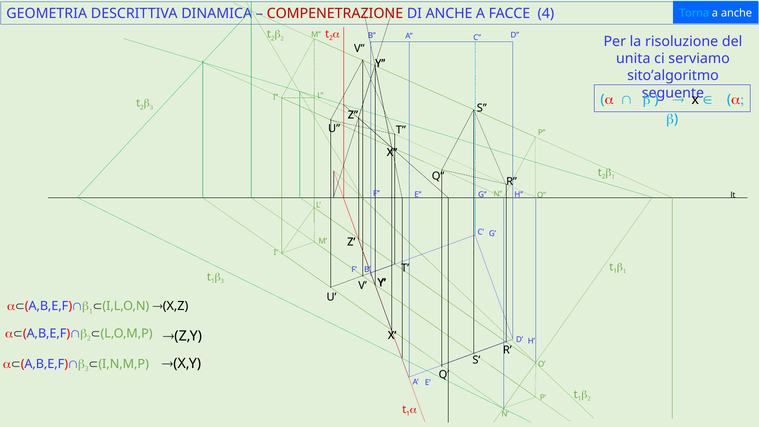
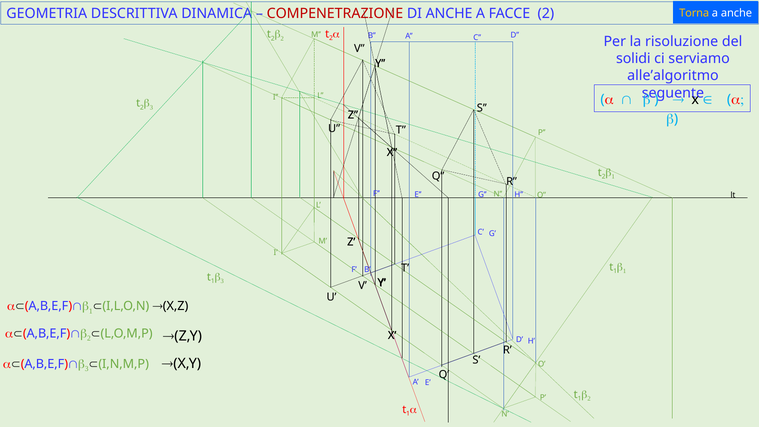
FACCE 4: 4 -> 2
Torna colour: light blue -> yellow
unita: unita -> solidi
sito’algoritmo: sito’algoritmo -> alle’algoritmo
